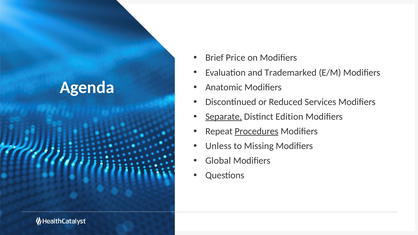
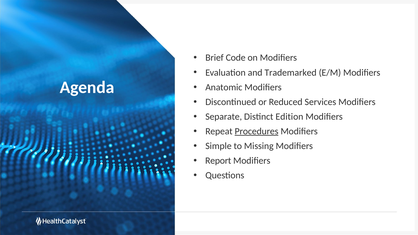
Price: Price -> Code
Separate underline: present -> none
Unless: Unless -> Simple
Global: Global -> Report
